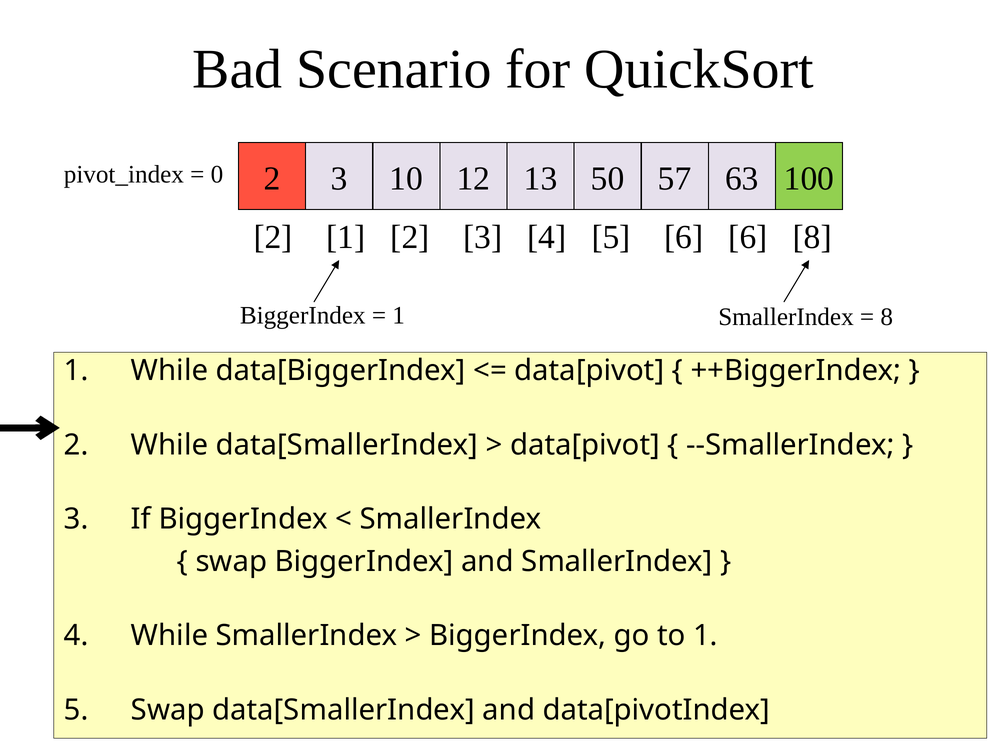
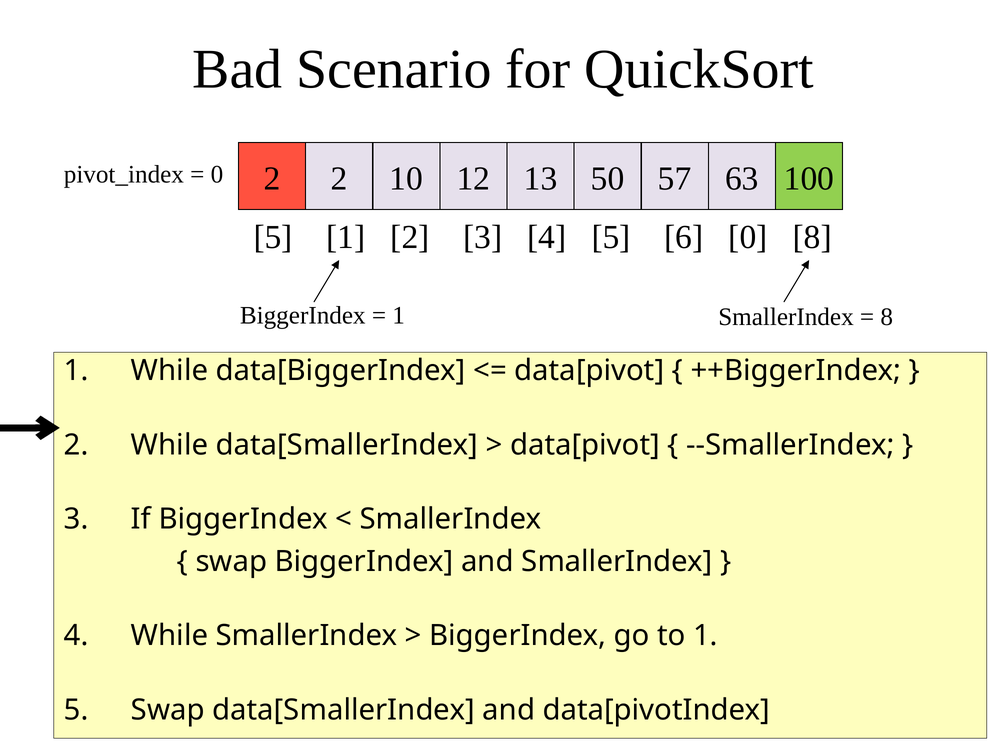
3 at (339, 179): 3 -> 2
2 at (273, 237): 2 -> 5
6 6: 6 -> 0
